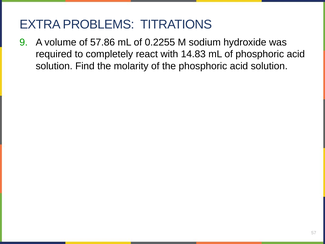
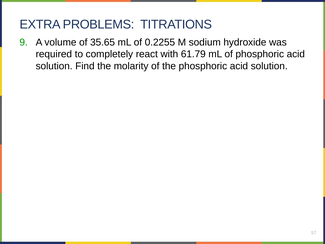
57.86: 57.86 -> 35.65
14.83: 14.83 -> 61.79
